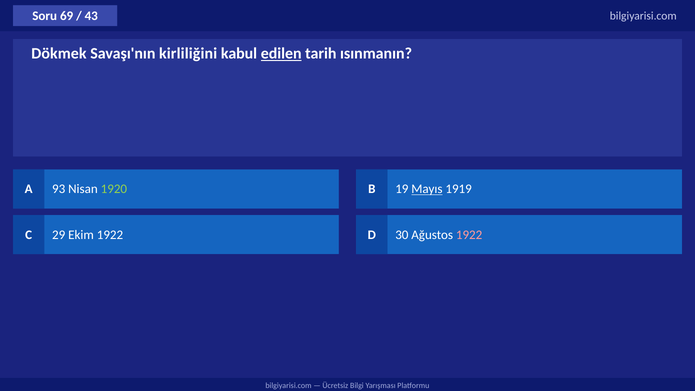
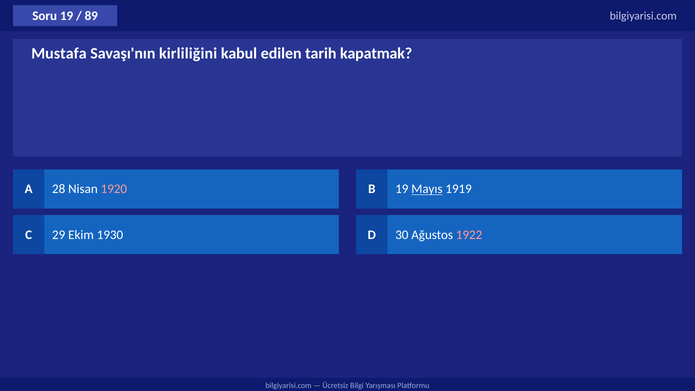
Soru 69: 69 -> 19
43: 43 -> 89
Dökmek: Dökmek -> Mustafa
edilen underline: present -> none
ısınmanın: ısınmanın -> kapatmak
93: 93 -> 28
1920 colour: light green -> pink
Ekim 1922: 1922 -> 1930
